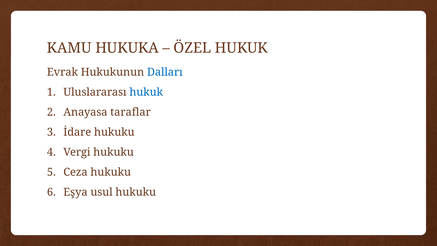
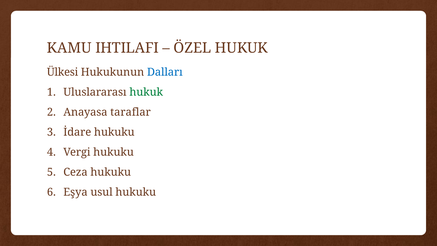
HUKUKA: HUKUKA -> IHTILAFI
Evrak: Evrak -> Ülkesi
hukuk at (146, 92) colour: blue -> green
